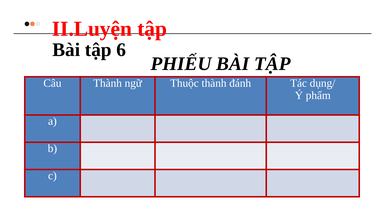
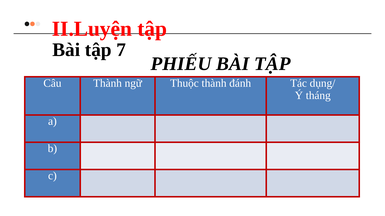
6: 6 -> 7
phẩm: phẩm -> tháng
